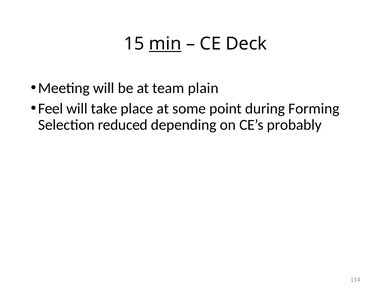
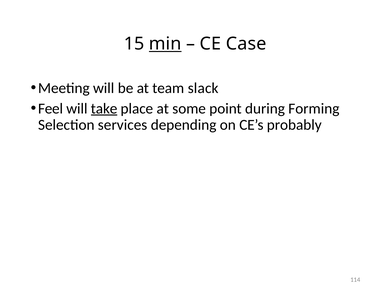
Deck: Deck -> Case
plain: plain -> slack
take underline: none -> present
reduced: reduced -> services
